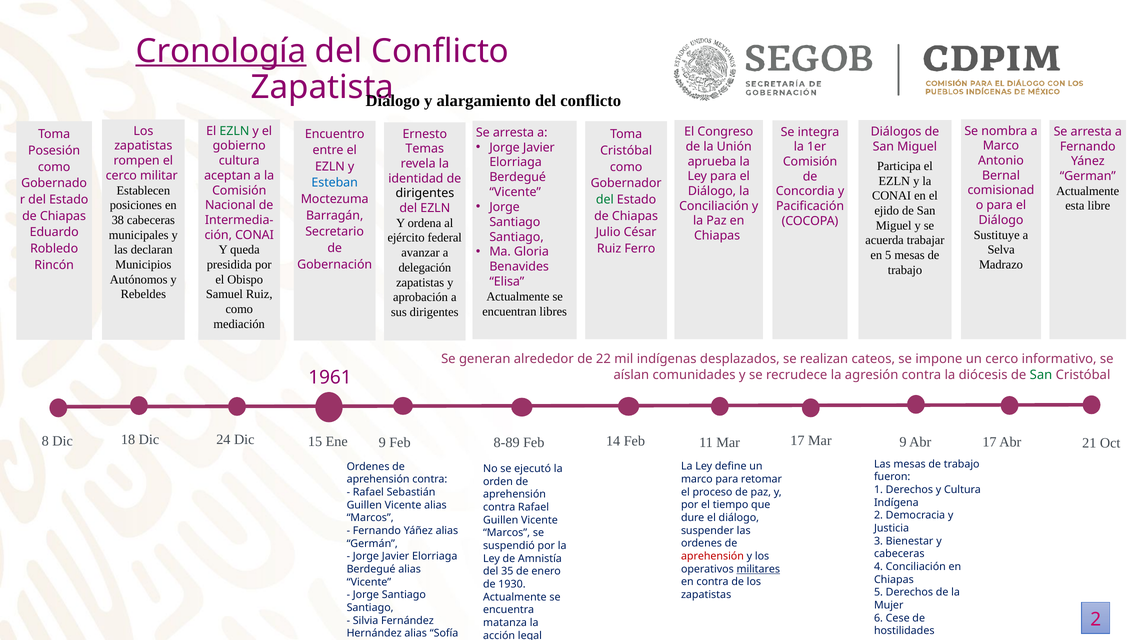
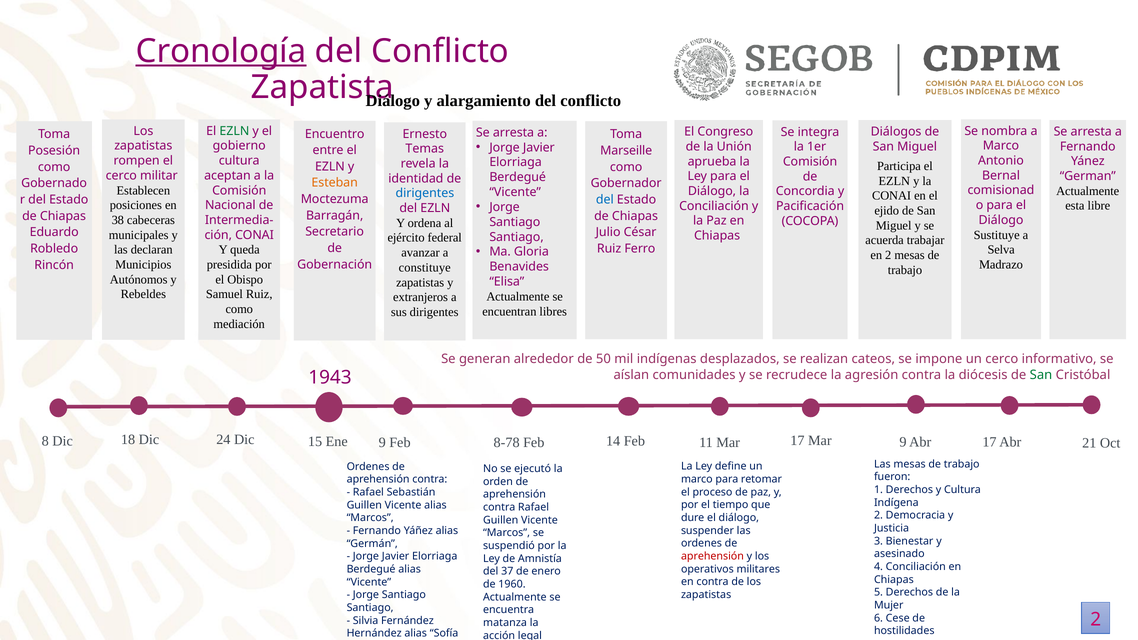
Cristóbal at (626, 151): Cristóbal -> Marseille
Esteban colour: blue -> orange
dirigentes at (425, 193) colour: black -> blue
del at (605, 200) colour: green -> blue
en 5: 5 -> 2
delegación: delegación -> constituye
aprobación: aprobación -> extranjeros
22: 22 -> 50
1961: 1961 -> 1943
8-89: 8-89 -> 8-78
cabeceras at (899, 554): cabeceras -> asesinado
militares underline: present -> none
35: 35 -> 37
1930: 1930 -> 1960
